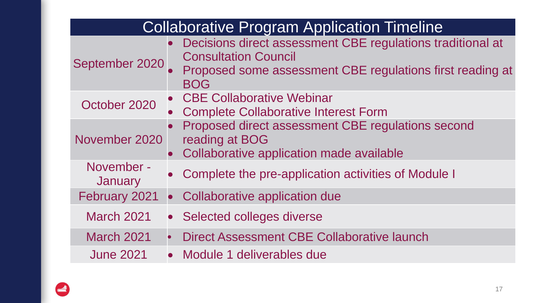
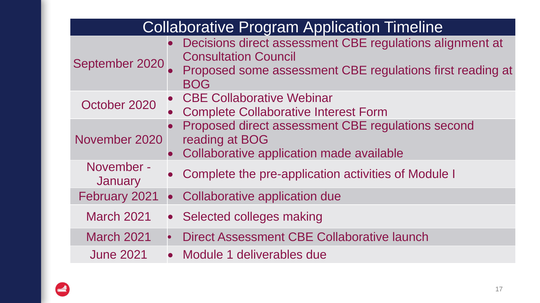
traditional: traditional -> alignment
diverse: diverse -> making
